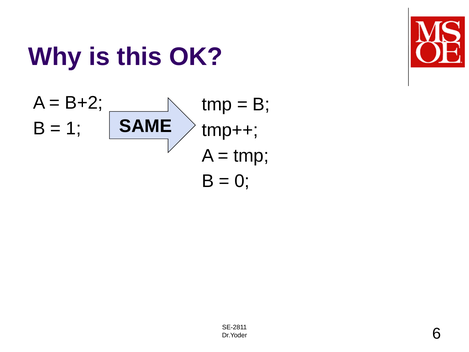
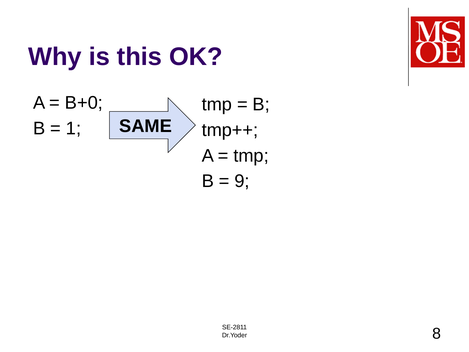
B+2: B+2 -> B+0
0: 0 -> 9
6: 6 -> 8
